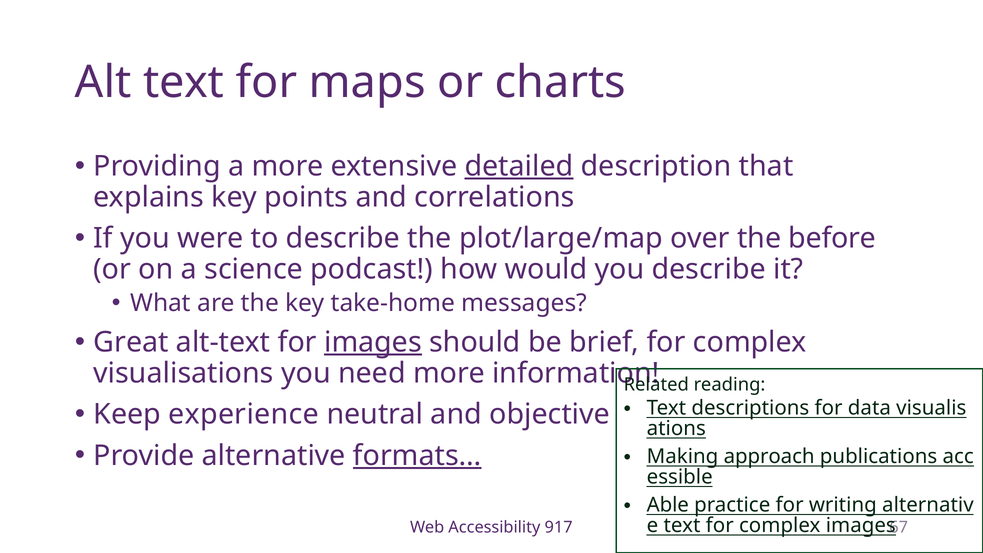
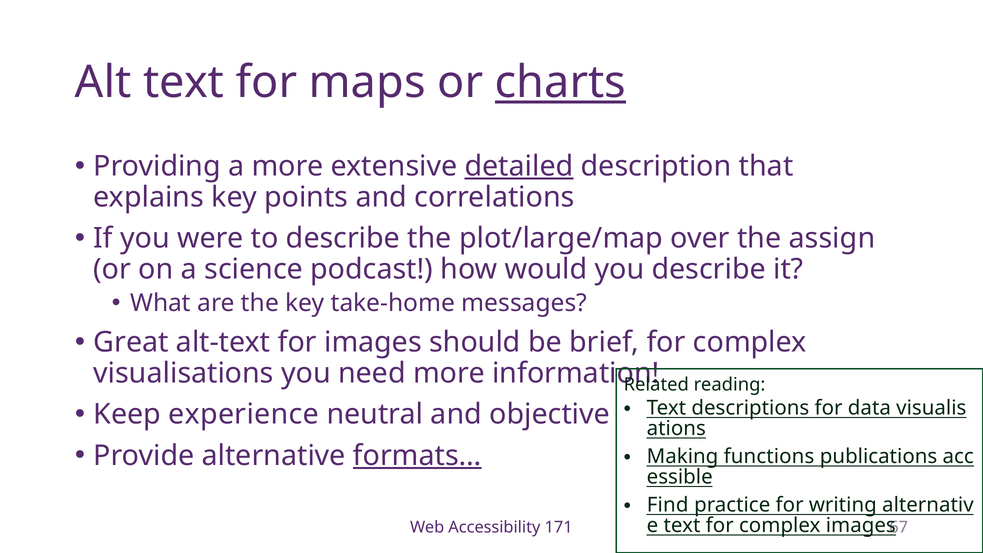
charts underline: none -> present
before: before -> assign
images at (373, 342) underline: present -> none
approach: approach -> functions
Able: Able -> Find
917: 917 -> 171
